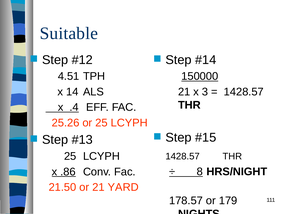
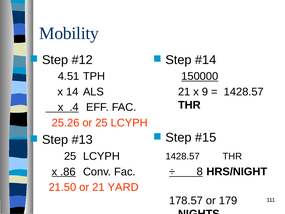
Suitable: Suitable -> Mobility
3: 3 -> 9
